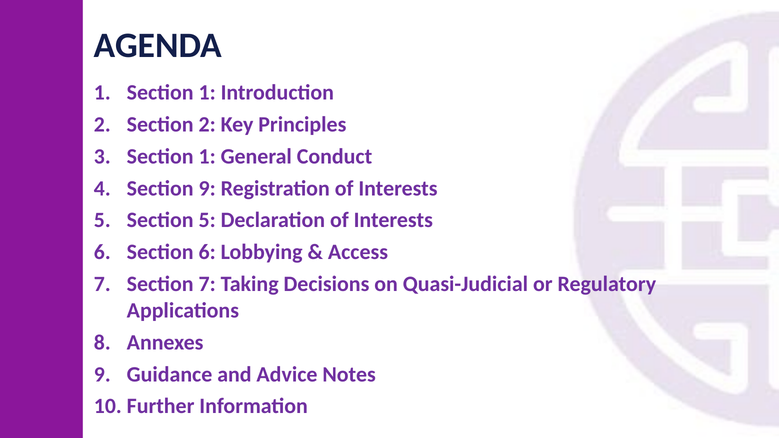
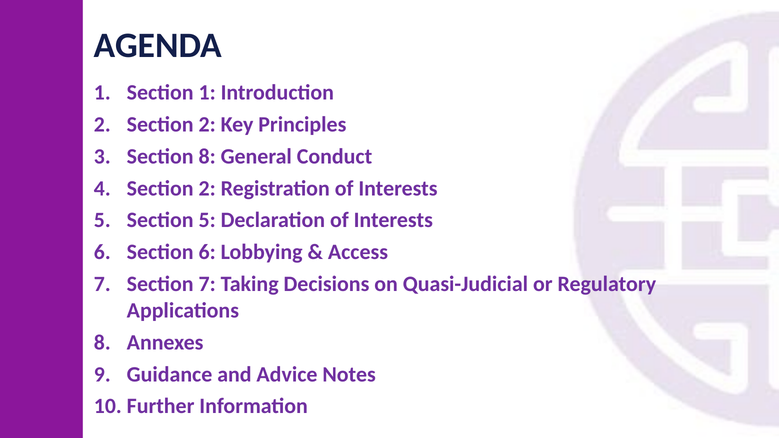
3 Section 1: 1 -> 8
4 Section 9: 9 -> 2
